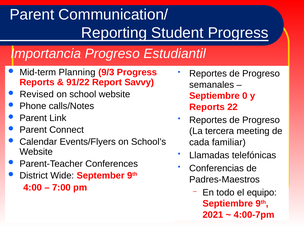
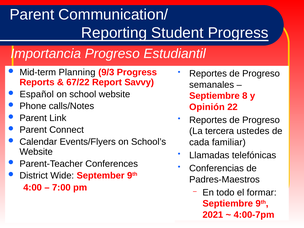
91/22: 91/22 -> 67/22
Revised: Revised -> Español
0: 0 -> 8
Reports at (207, 107): Reports -> Opinión
meeting: meeting -> ustedes
equipo: equipo -> formar
